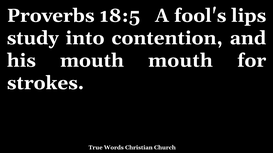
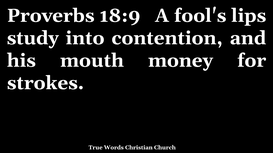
18:5: 18:5 -> 18:9
mouth mouth: mouth -> money
